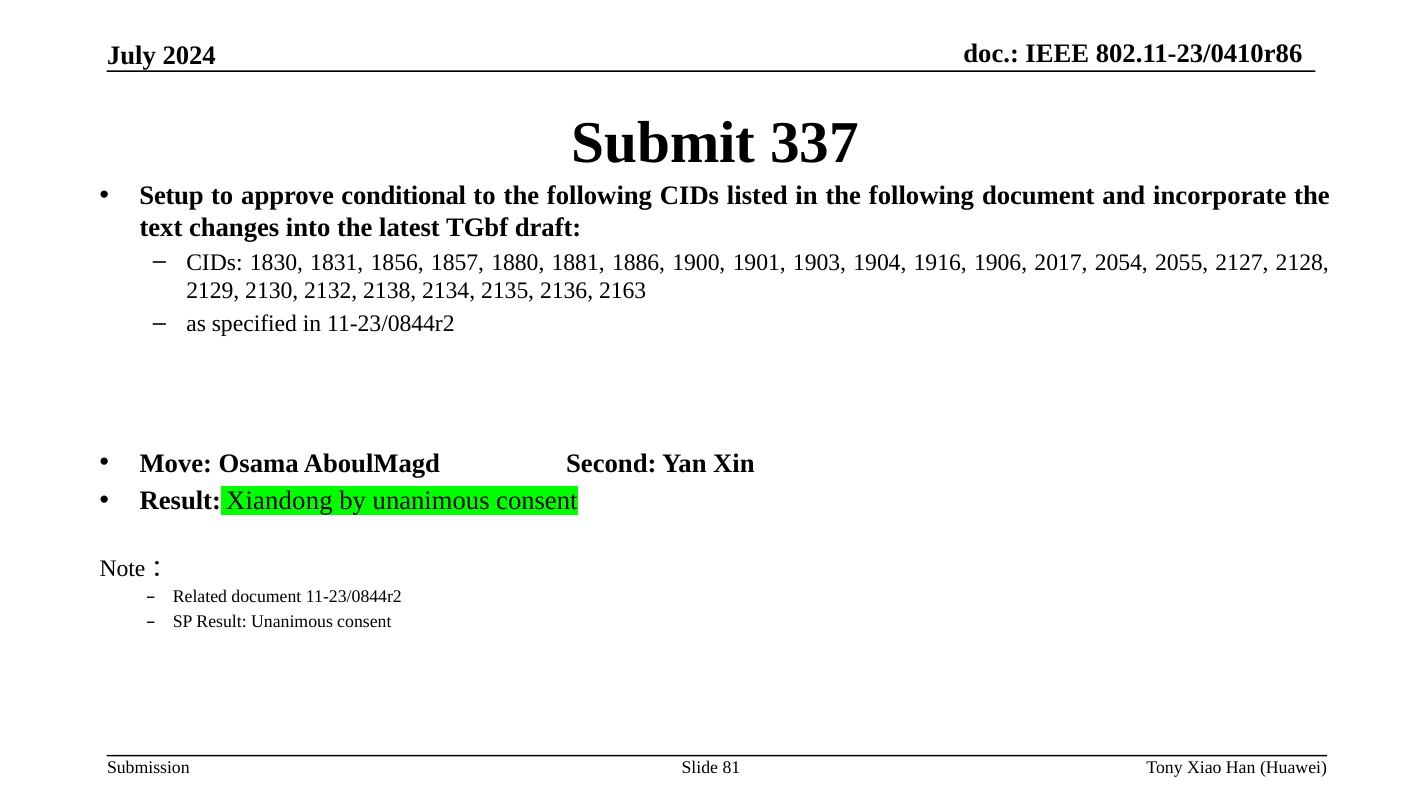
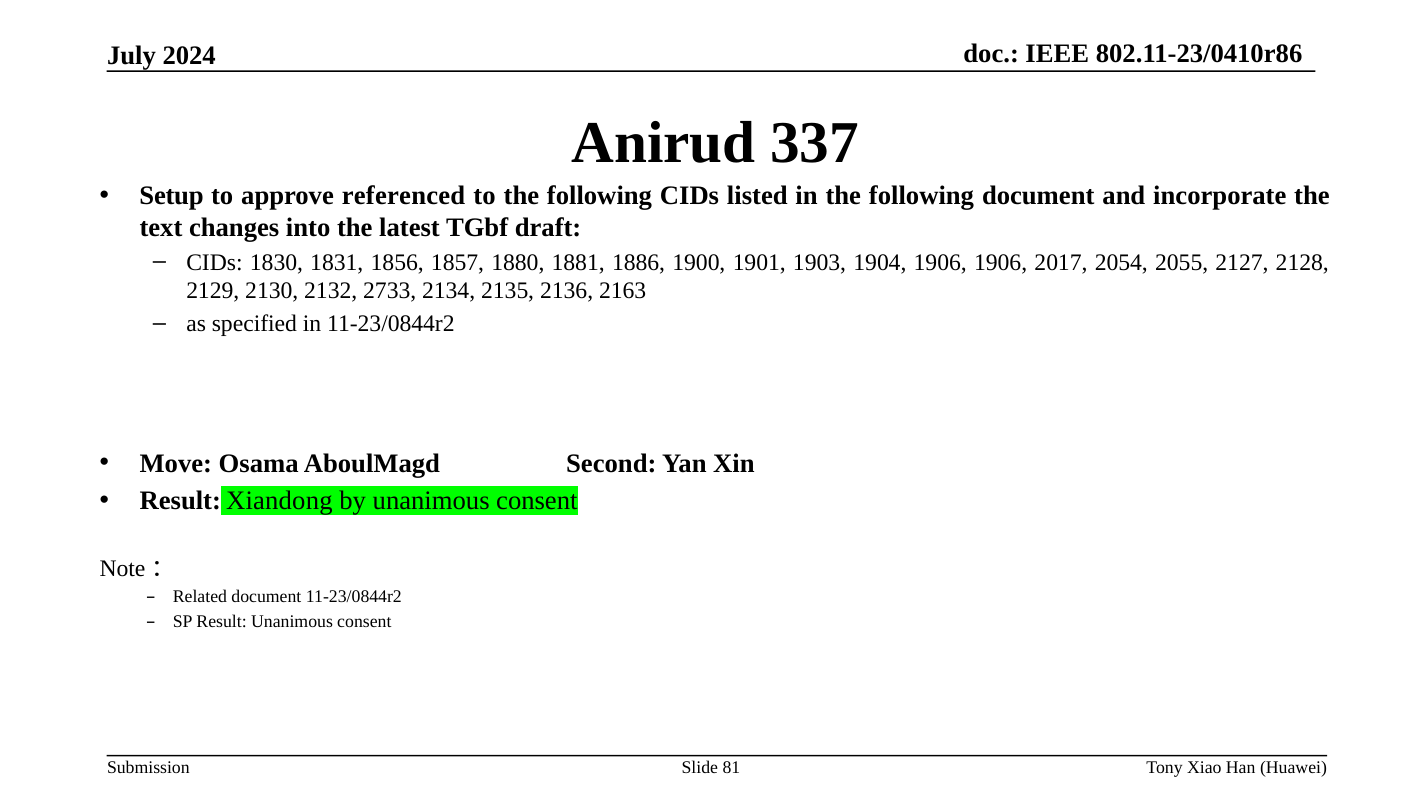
Submit: Submit -> Anirud
conditional: conditional -> referenced
1904 1916: 1916 -> 1906
2138: 2138 -> 2733
